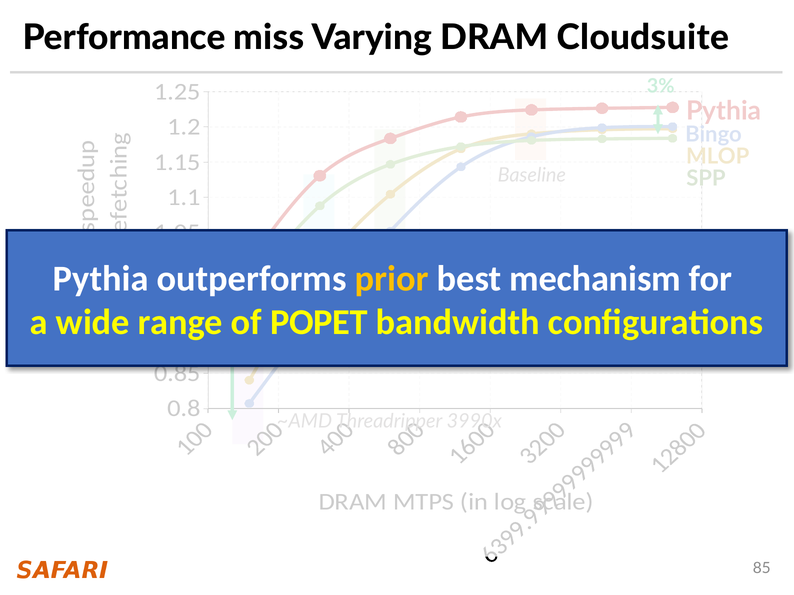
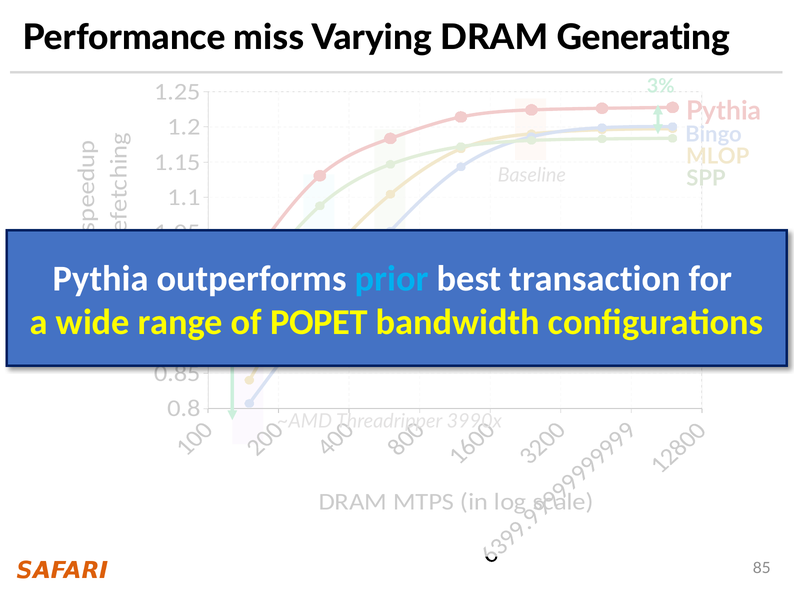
Cloudsuite: Cloudsuite -> Generating
prior colour: yellow -> light blue
mechanism: mechanism -> transaction
